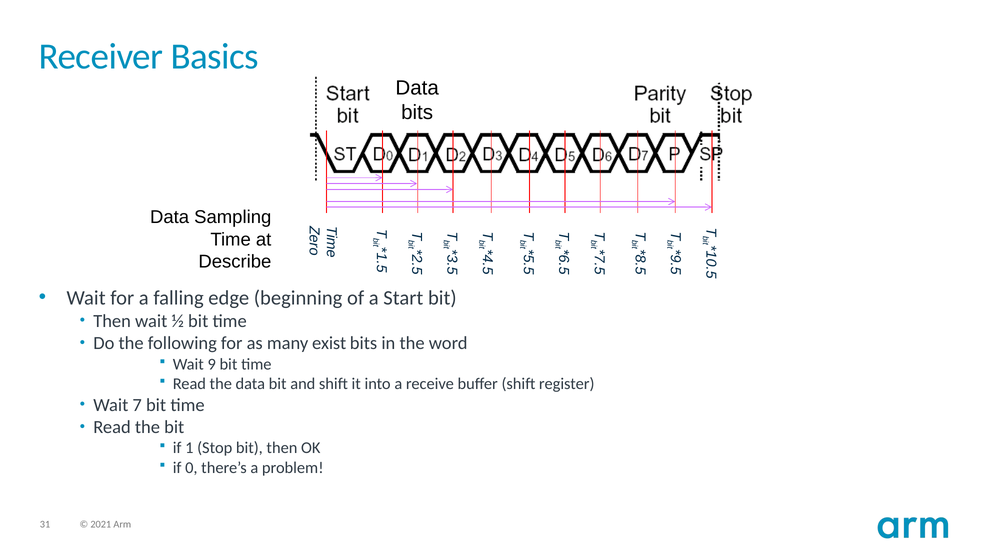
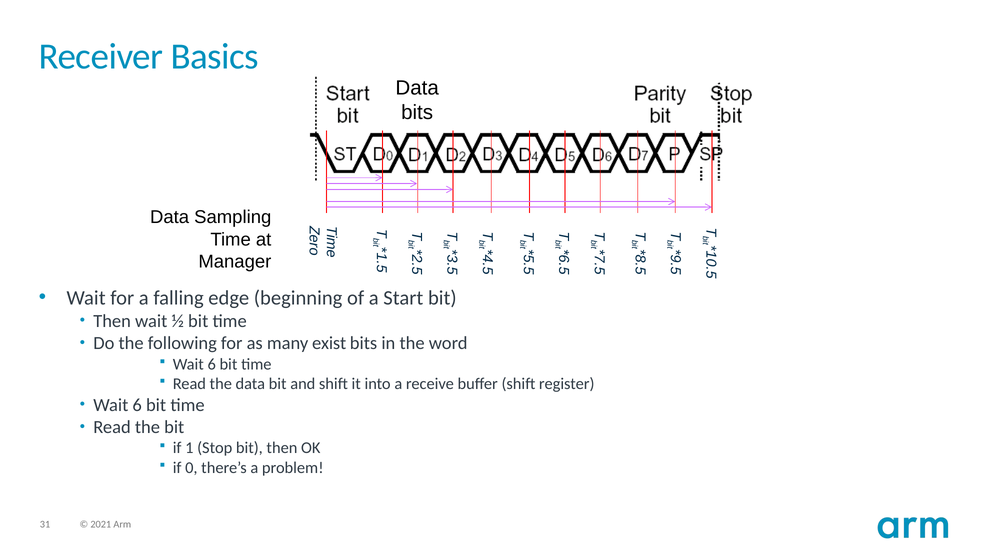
Describe: Describe -> Manager
9 at (212, 364): 9 -> 6
7 at (137, 405): 7 -> 6
